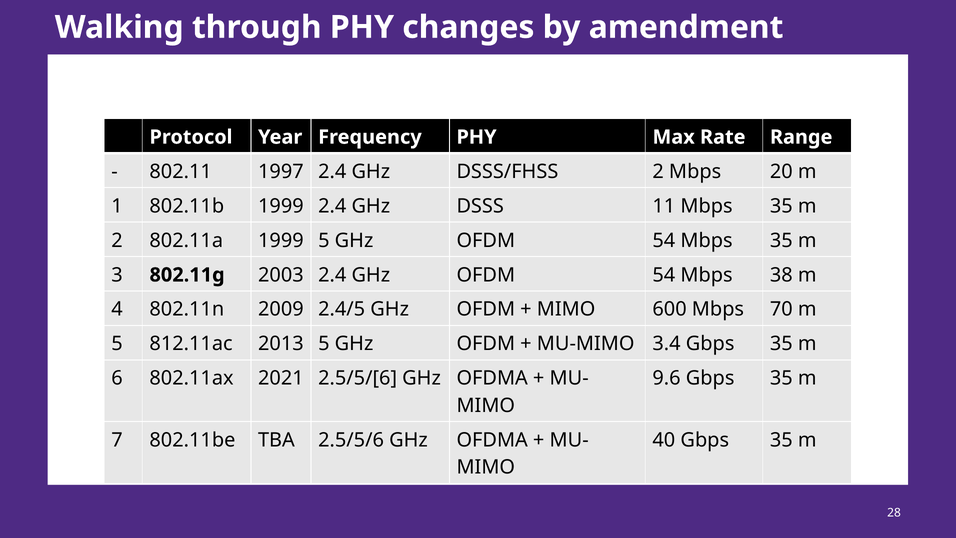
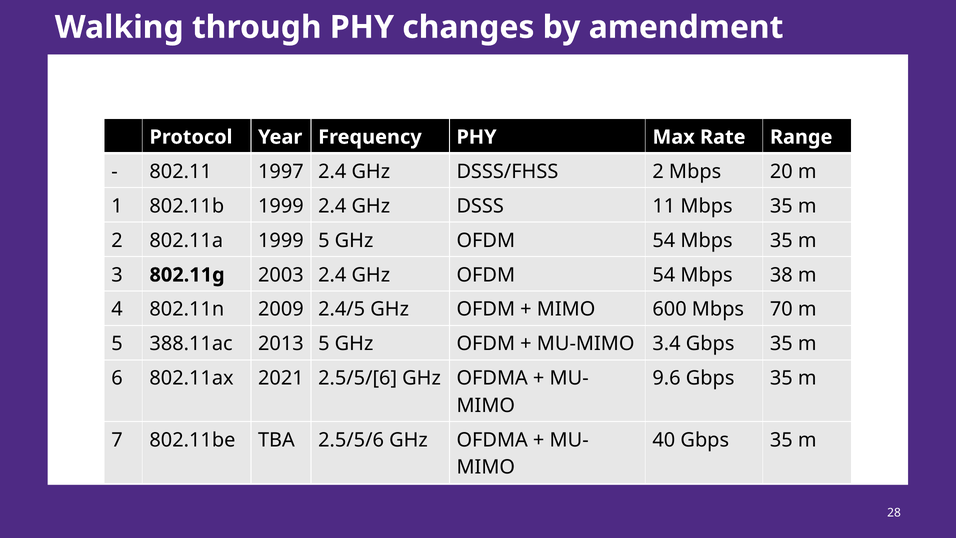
812.11ac: 812.11ac -> 388.11ac
